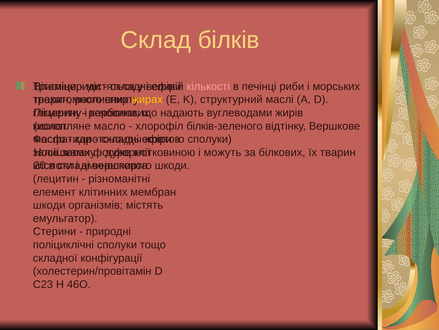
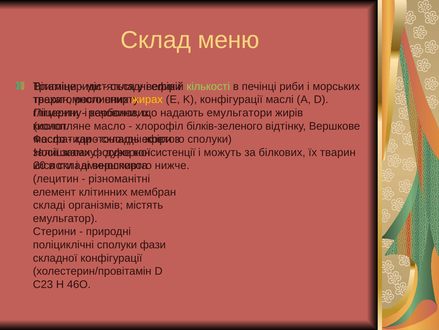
білків: білків -> меню
кількості colour: pink -> light green
K структурний: структурний -> конфігурації
вуглеводами: вуглеводами -> емульгатори
клітковиною: клітковиною -> консистенції
шкоди at (172, 165): шкоди -> нижче
шкоди at (49, 205): шкоди -> складі
тощо: тощо -> фази
